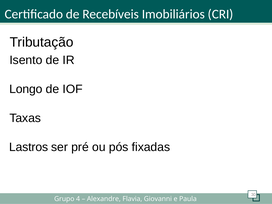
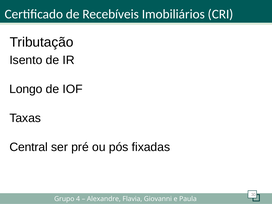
Lastros: Lastros -> Central
